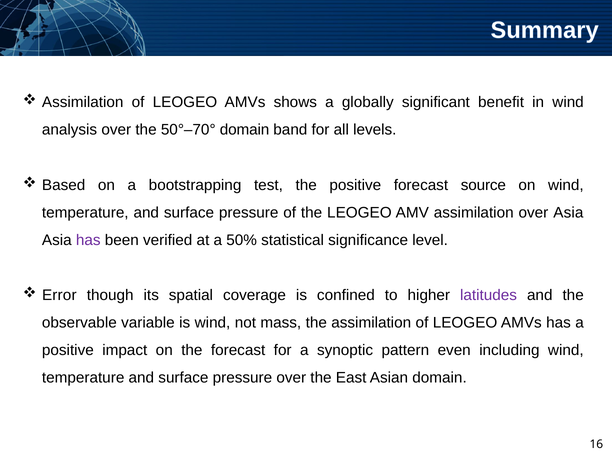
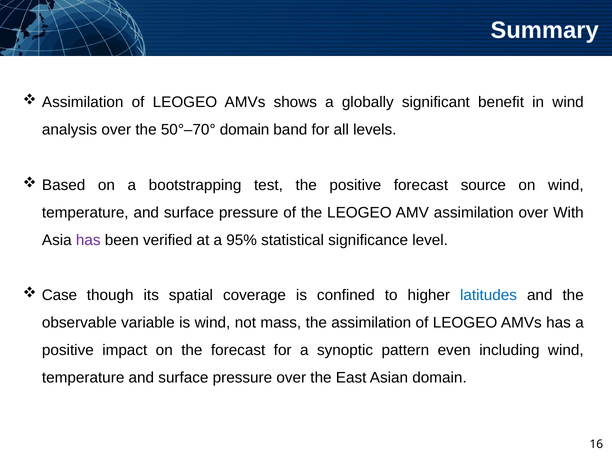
over Asia: Asia -> With
50%: 50% -> 95%
Error: Error -> Case
latitudes colour: purple -> blue
